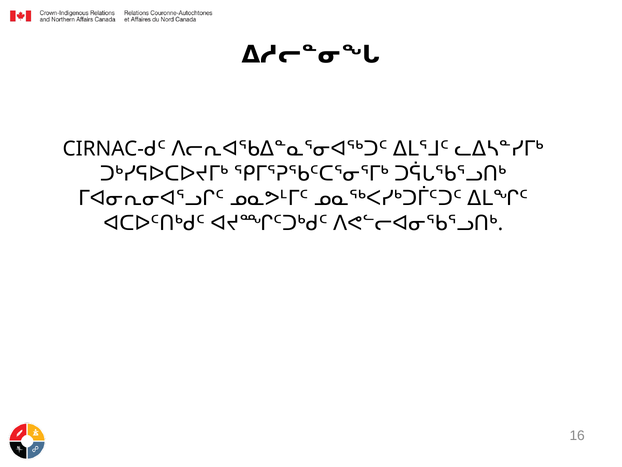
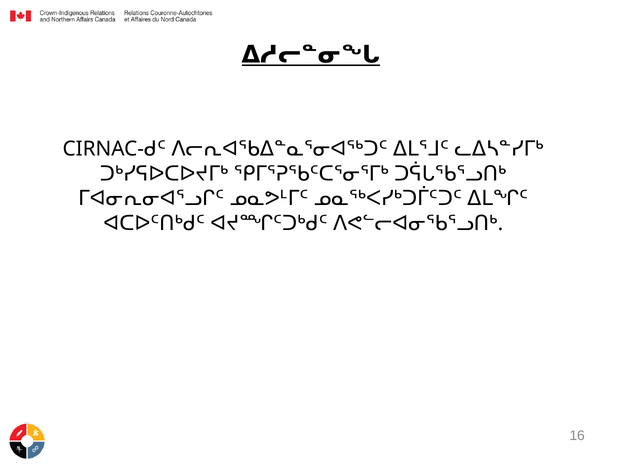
ᐃᓱᓕᓐᓂᖓ underline: none -> present
